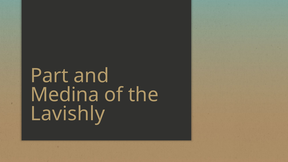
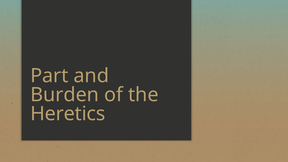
Medina: Medina -> Burden
Lavishly: Lavishly -> Heretics
